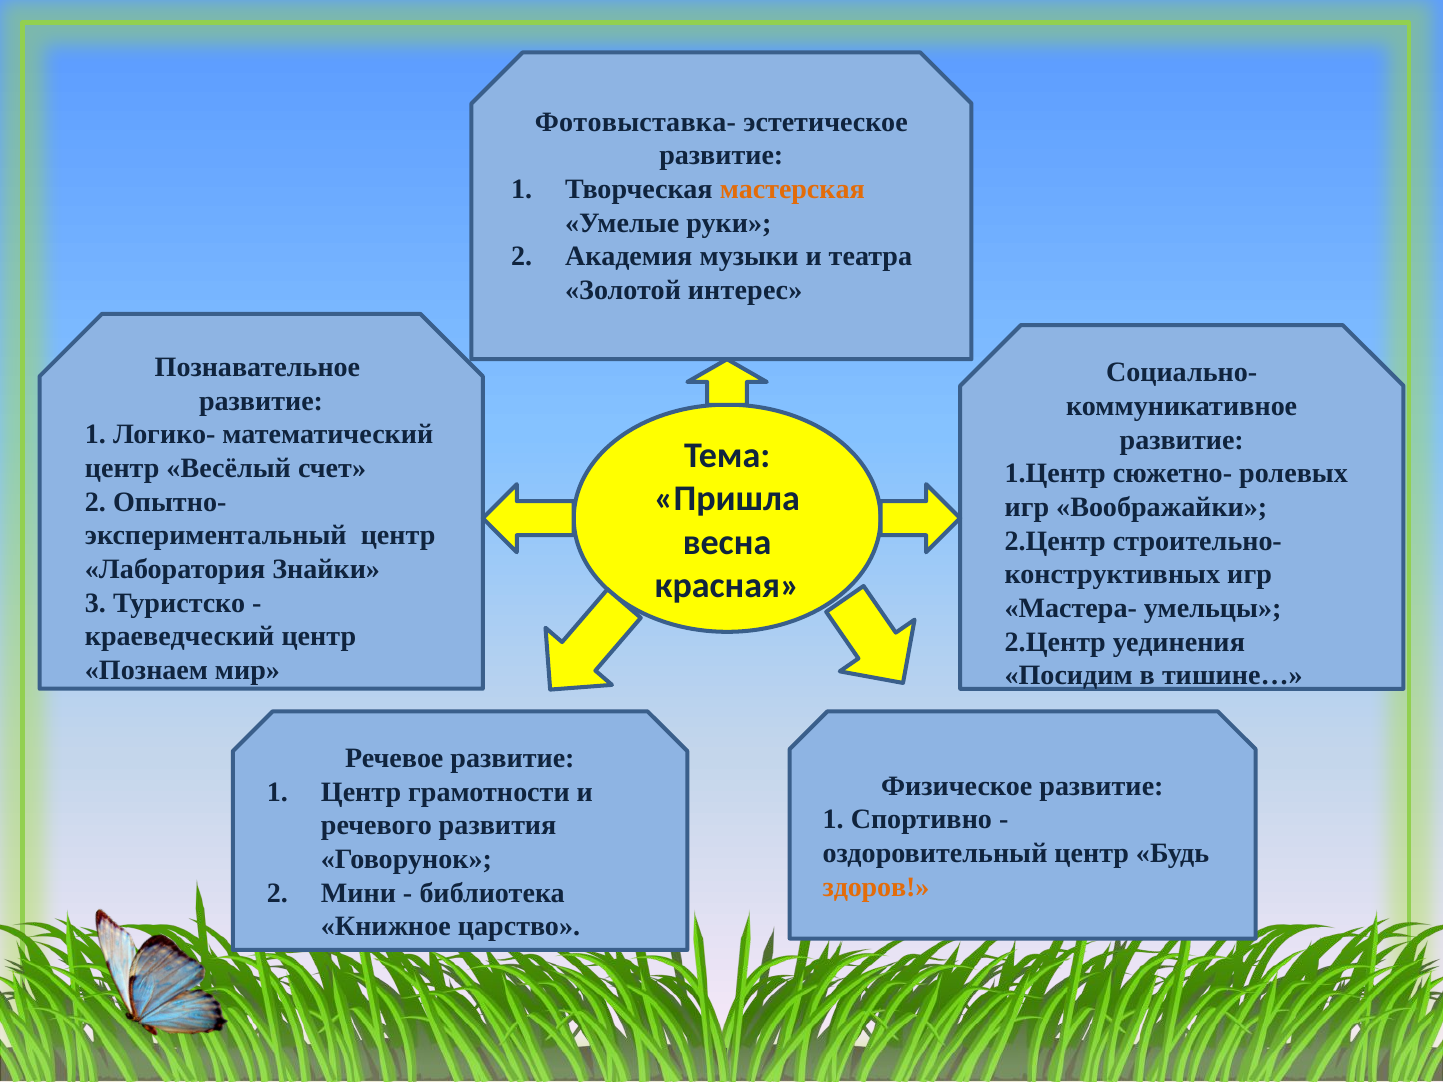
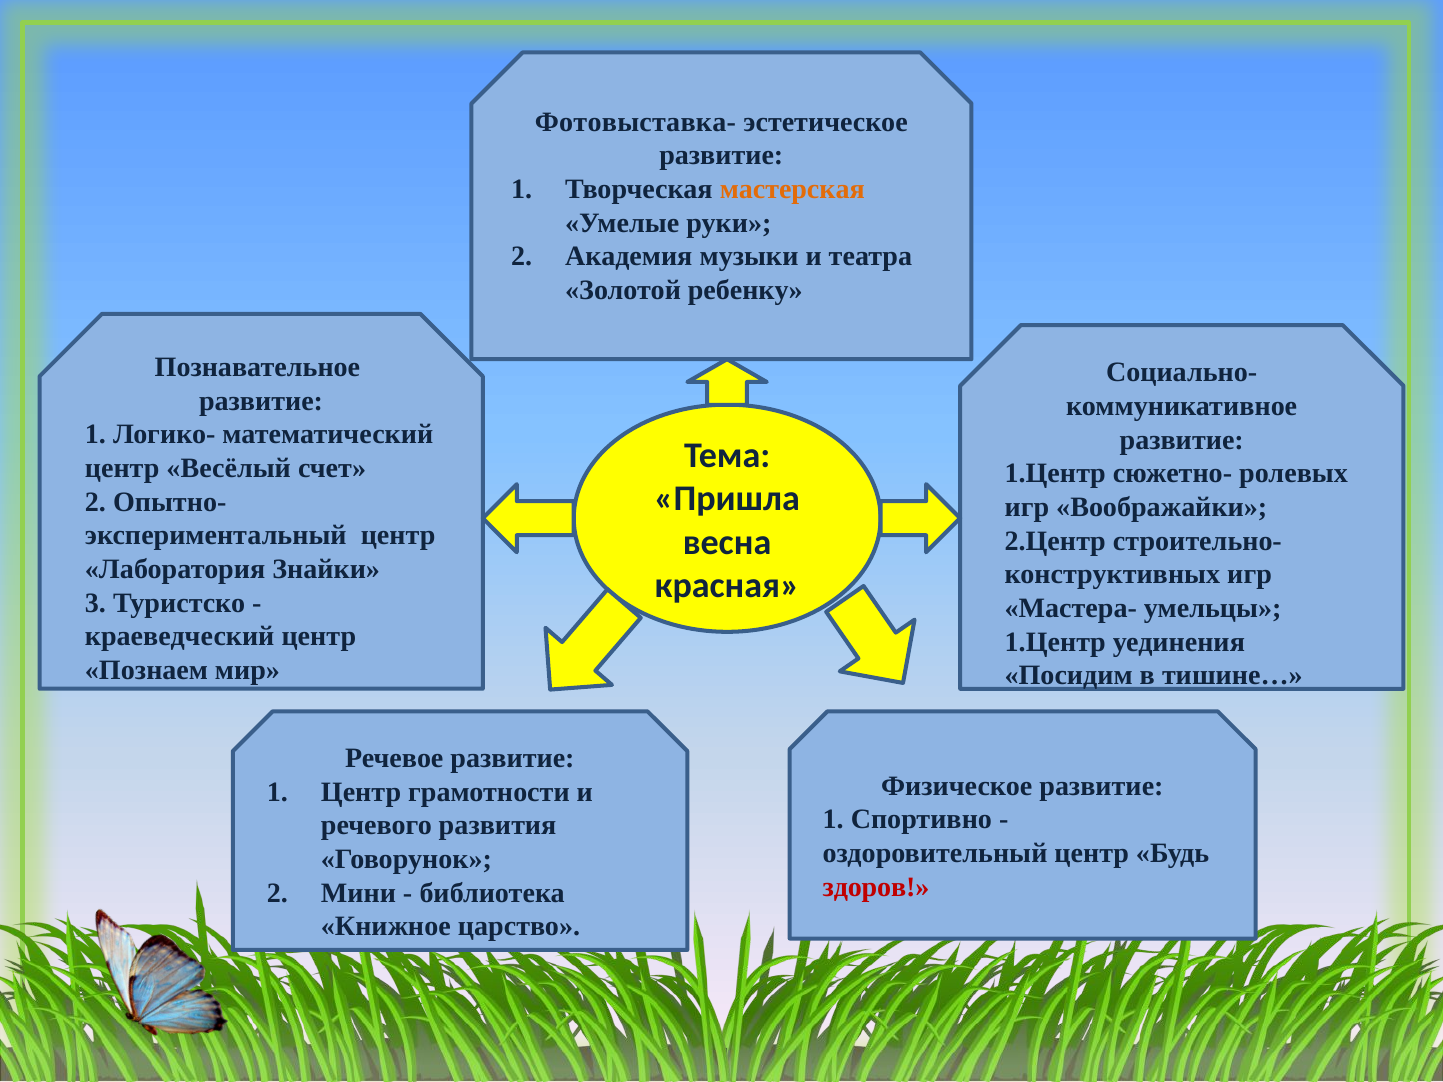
интерес: интерес -> ребенку
2.Центр at (1055, 642): 2.Центр -> 1.Центр
здоров colour: orange -> red
